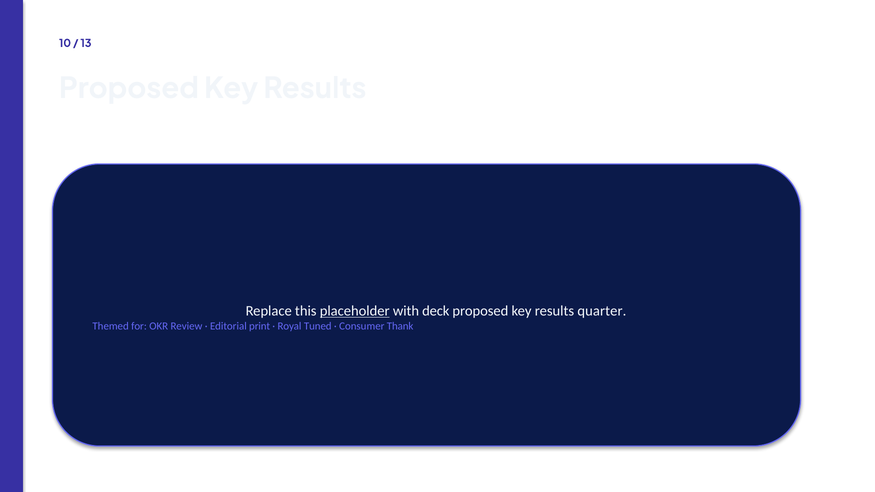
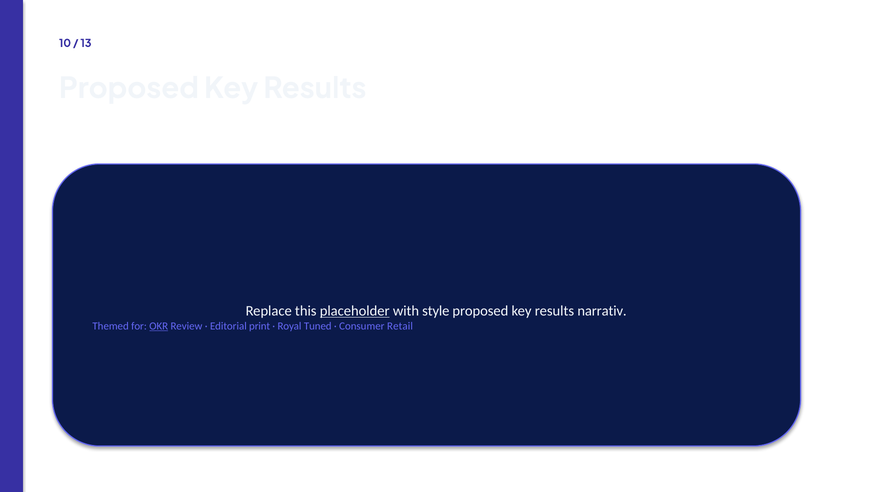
deck: deck -> style
quarter: quarter -> narrativ
OKR underline: none -> present
Thank: Thank -> Retail
